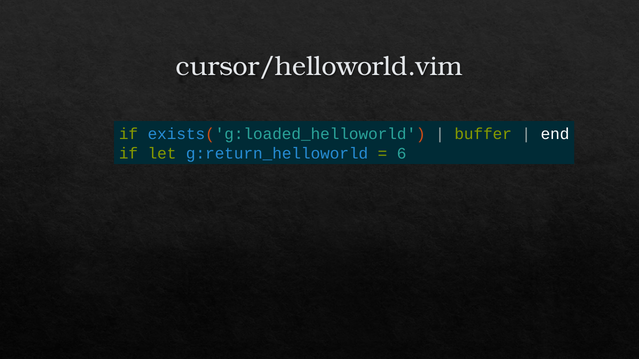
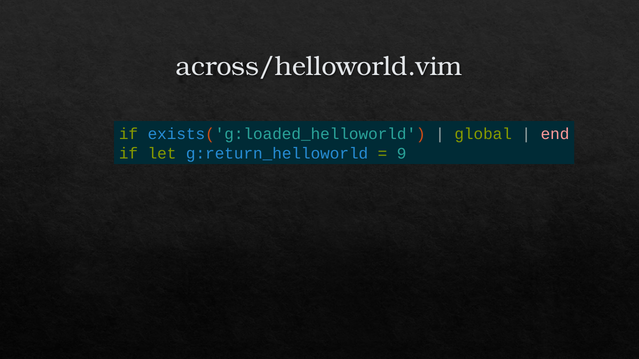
cursor/helloworld.vim: cursor/helloworld.vim -> across/helloworld.vim
buffer: buffer -> global
end colour: white -> pink
6: 6 -> 9
